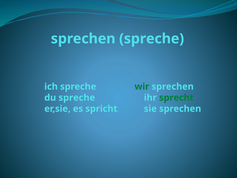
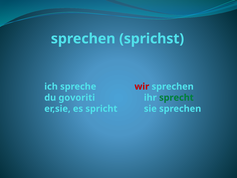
sprechen spreche: spreche -> sprichst
wir colour: green -> red
du spreche: spreche -> govoriti
